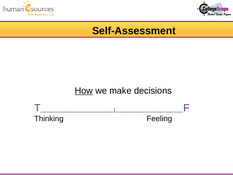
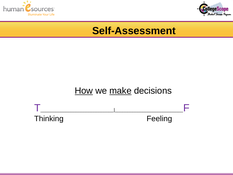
make underline: none -> present
